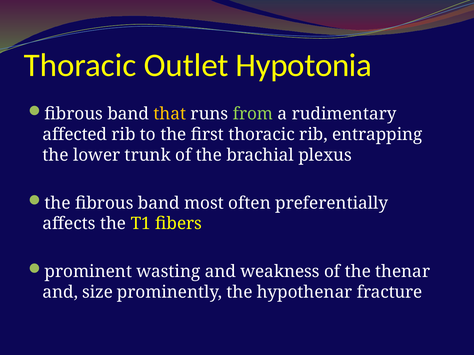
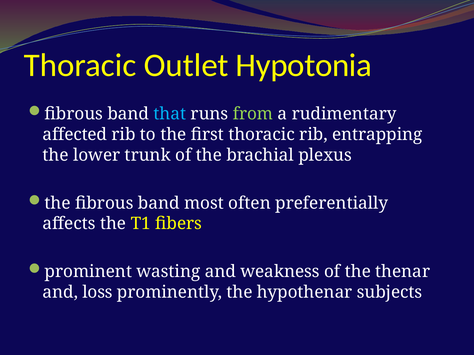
that colour: yellow -> light blue
size: size -> loss
fracture: fracture -> subjects
